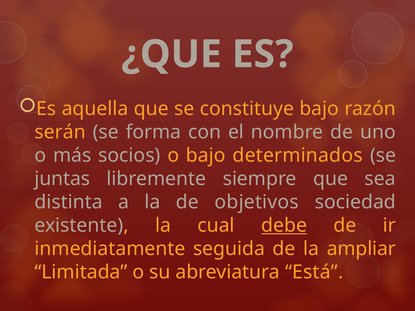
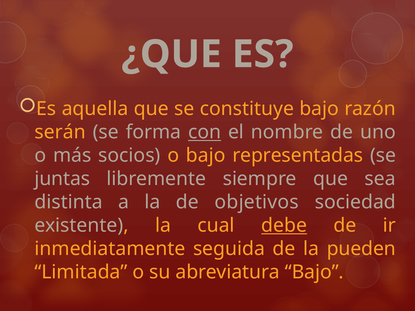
con underline: none -> present
determinados: determinados -> representadas
ampliar: ampliar -> pueden
abreviatura Está: Está -> Bajo
